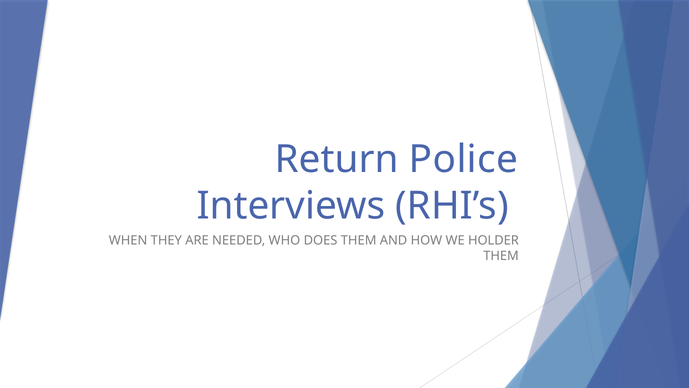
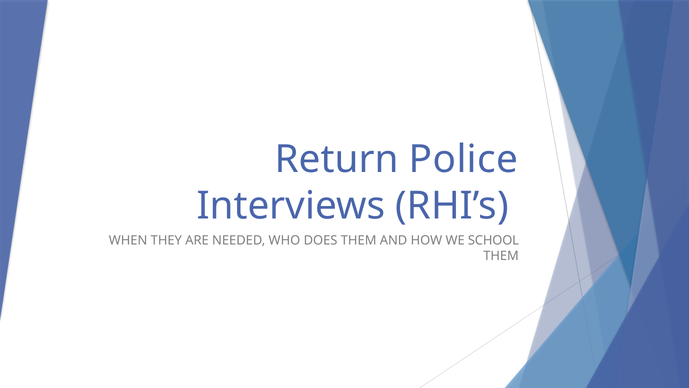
HOLDER: HOLDER -> SCHOOL
